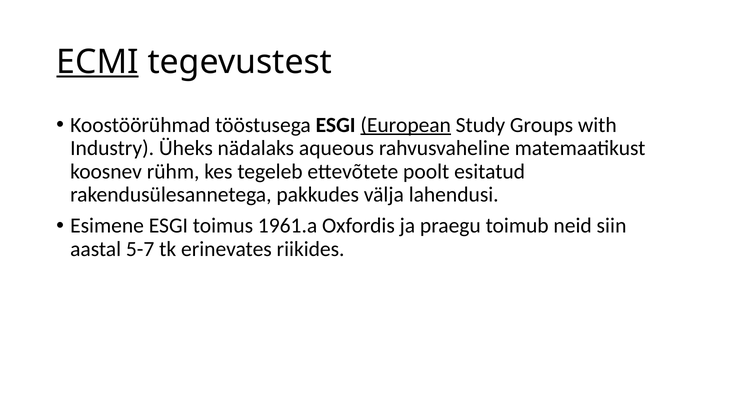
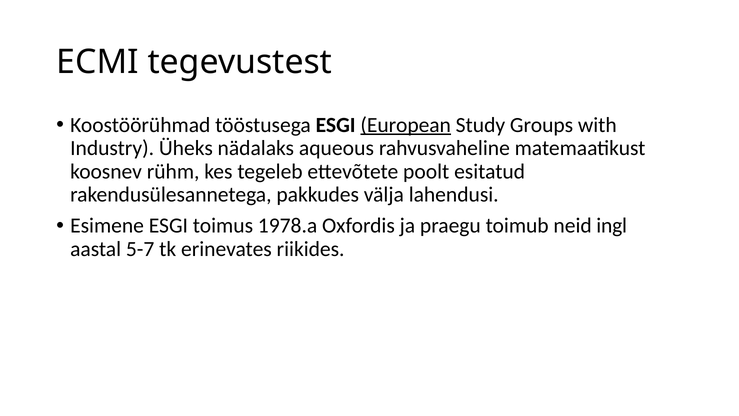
ECMI underline: present -> none
1961.a: 1961.a -> 1978.a
siin: siin -> ingl
